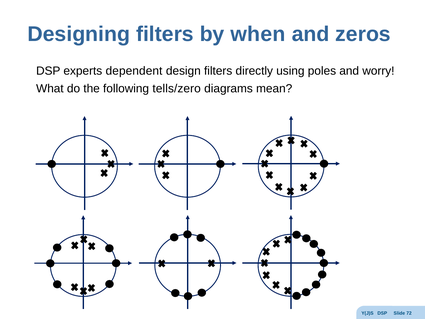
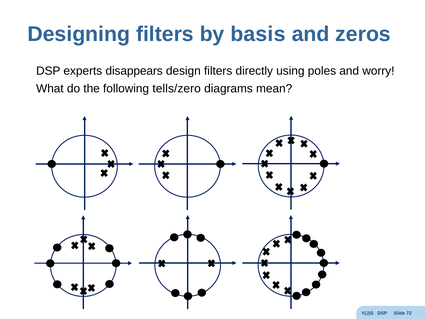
when: when -> basis
dependent: dependent -> disappears
